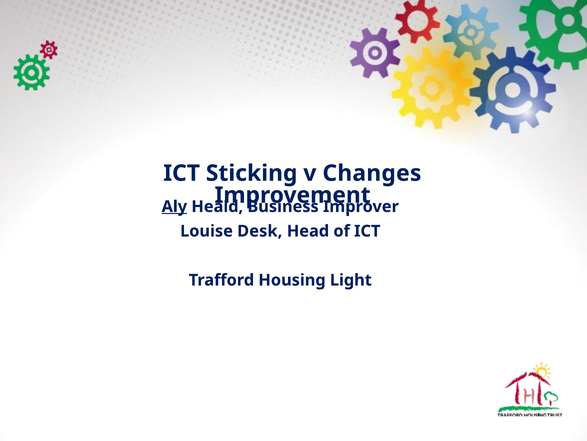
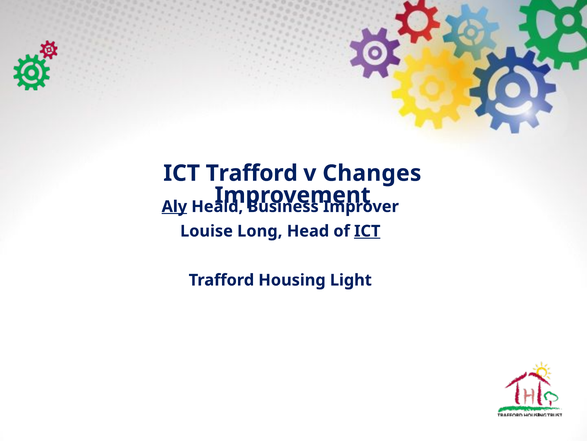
Sticking at (252, 173): Sticking -> Trafford
Desk: Desk -> Long
ICT at (367, 231) underline: none -> present
